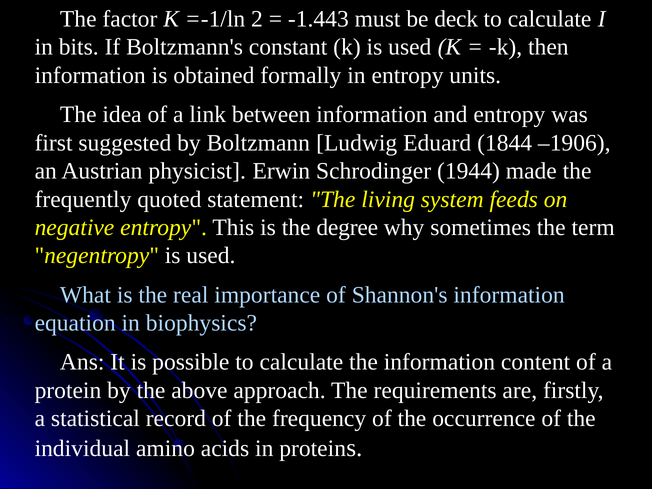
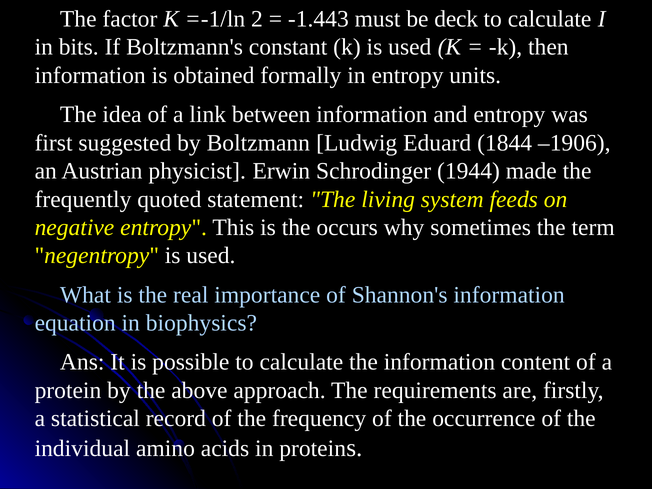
degree: degree -> occurs
